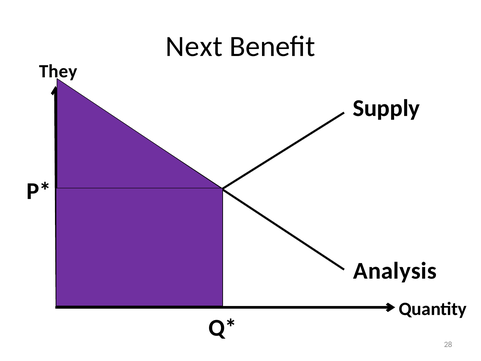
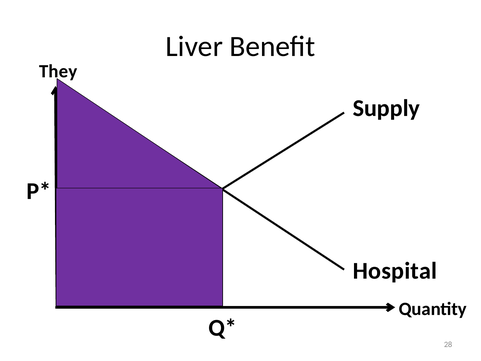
Next: Next -> Liver
Analysis: Analysis -> Hospital
